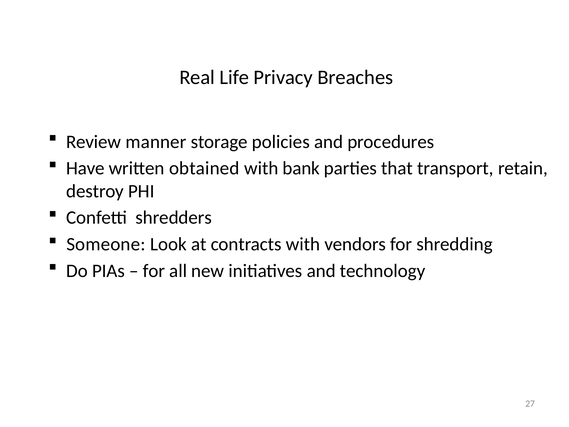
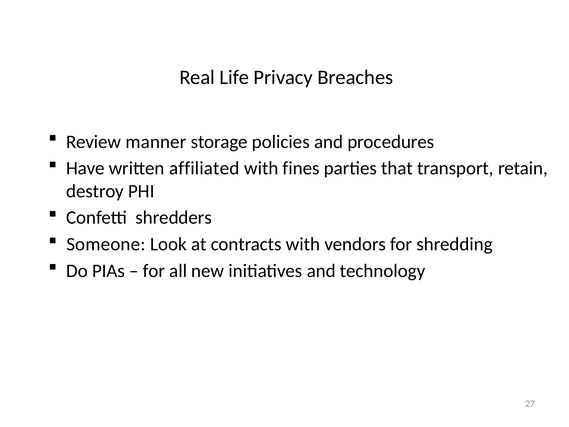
obtained: obtained -> affiliated
bank: bank -> fines
